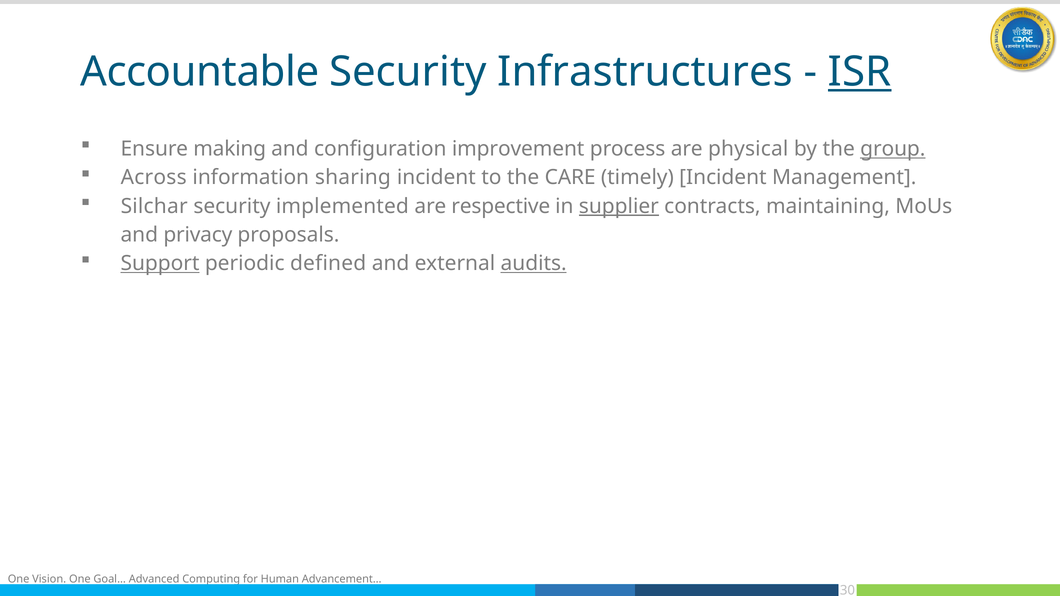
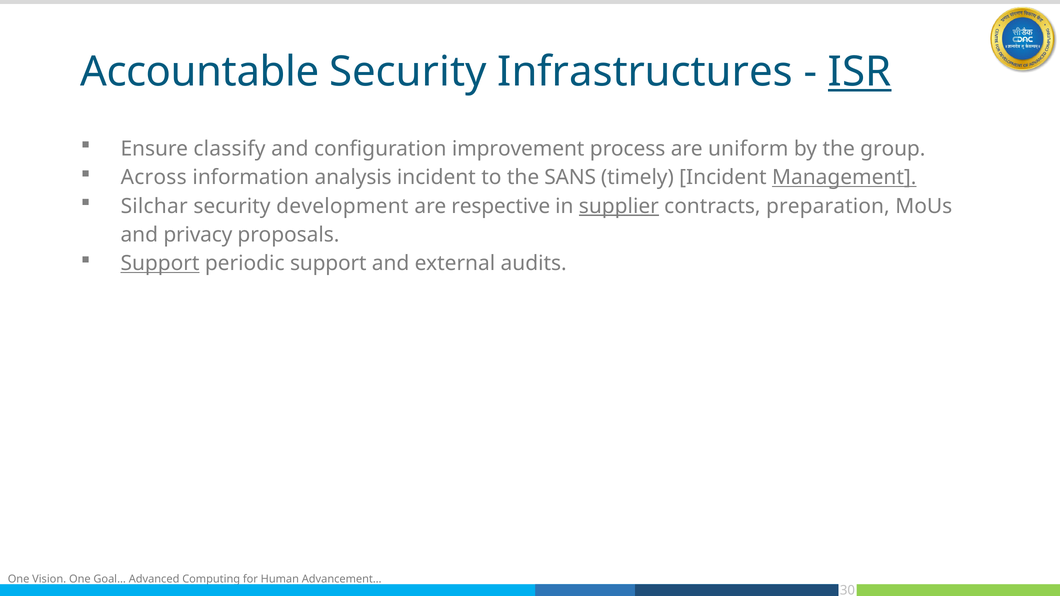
making: making -> classify
physical: physical -> uniform
group underline: present -> none
sharing: sharing -> analysis
CARE: CARE -> SANS
Management underline: none -> present
implemented: implemented -> development
maintaining: maintaining -> preparation
periodic defined: defined -> support
audits underline: present -> none
